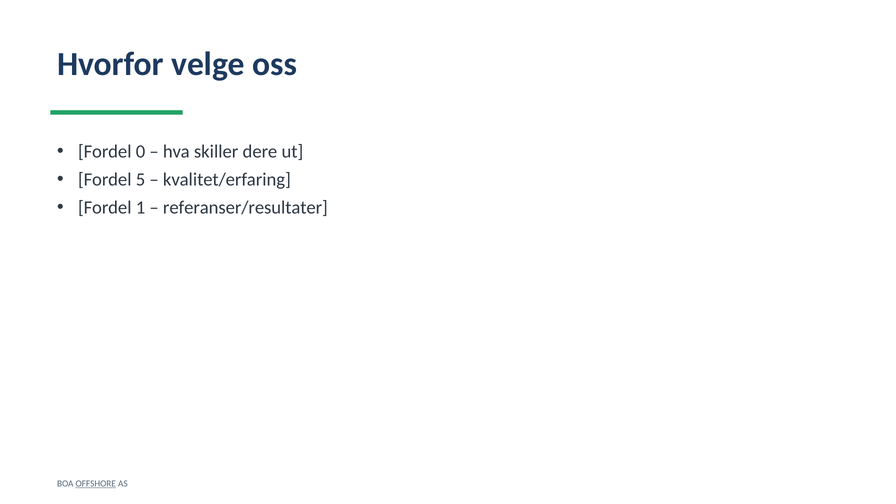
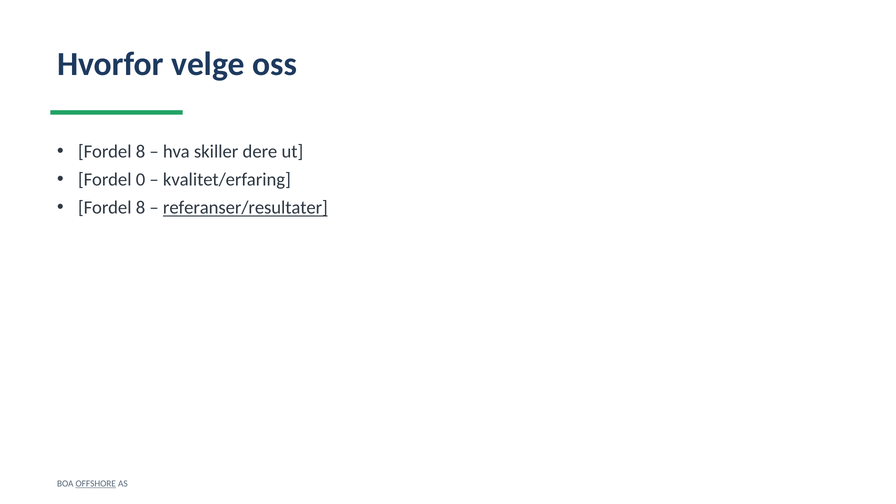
0 at (141, 152): 0 -> 8
5: 5 -> 0
1 at (141, 208): 1 -> 8
referanser/resultater underline: none -> present
